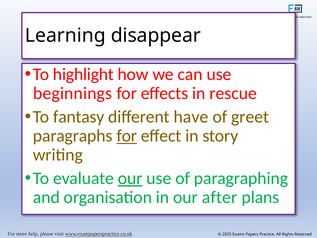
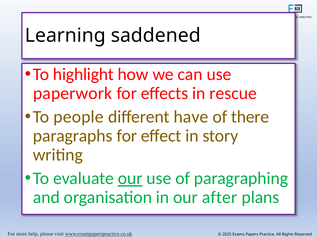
disappear: disappear -> saddened
beginnings: beginnings -> paperwork
fantasy: fantasy -> people
greet: greet -> there
for at (127, 136) underline: present -> none
